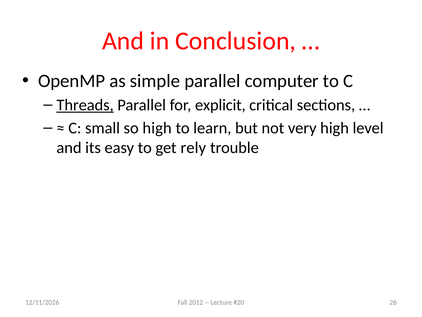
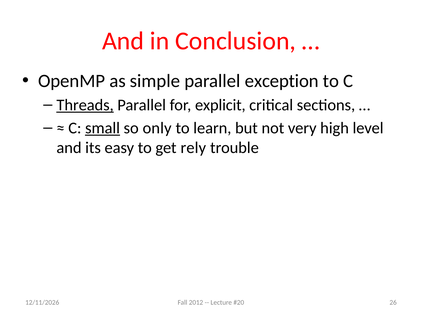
computer: computer -> exception
small underline: none -> present
so high: high -> only
